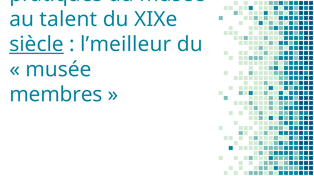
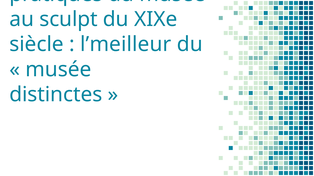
talent: talent -> sculpt
siècle underline: present -> none
membres: membres -> distinctes
